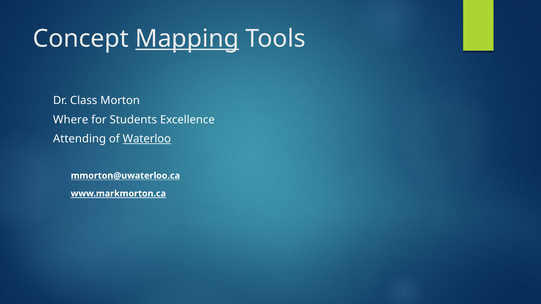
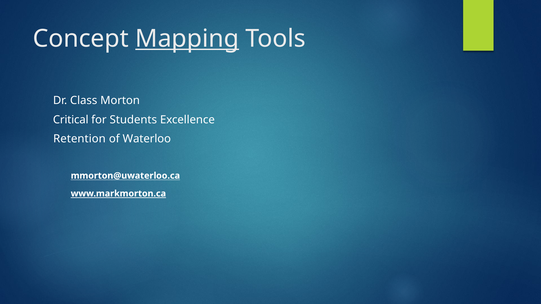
Where: Where -> Critical
Attending: Attending -> Retention
Waterloo underline: present -> none
